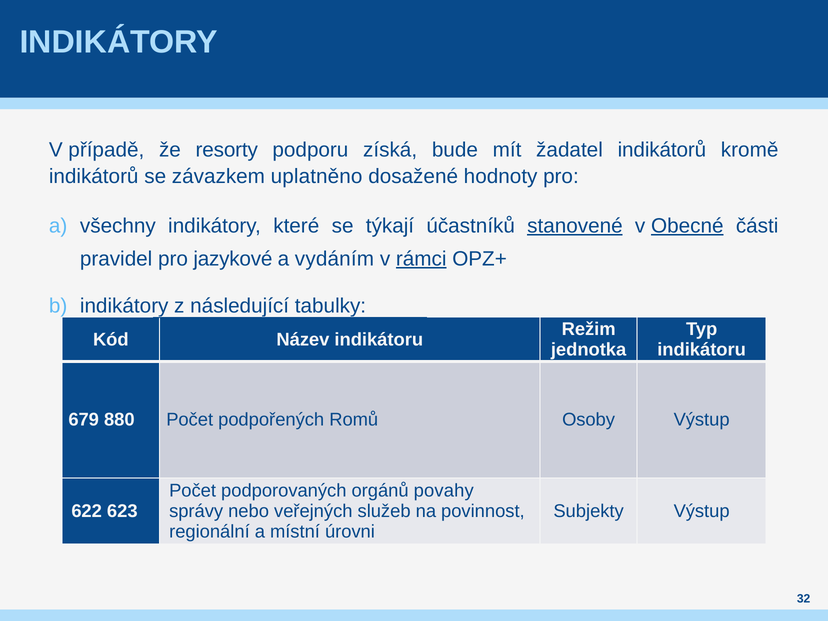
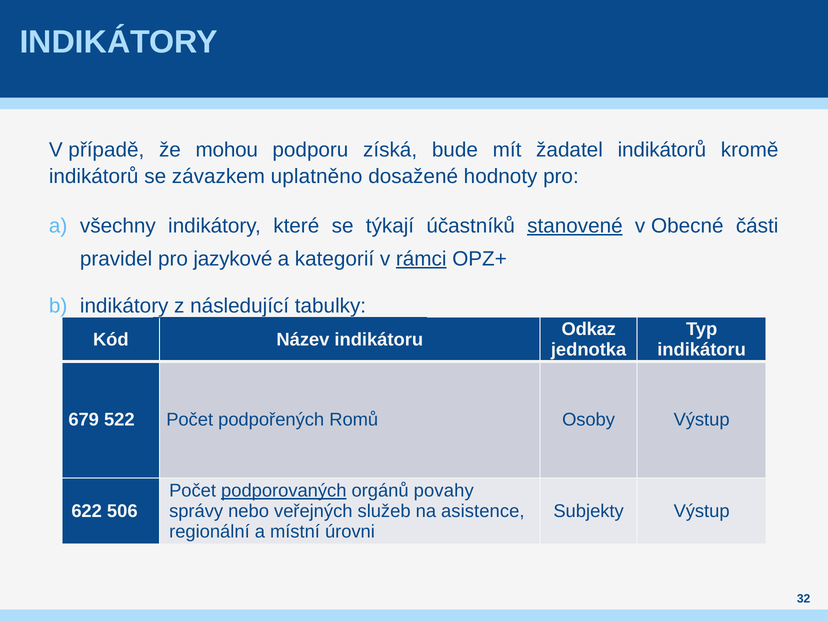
resorty: resorty -> mohou
Obecné underline: present -> none
vydáním: vydáním -> kategorií
Režim: Režim -> Odkaz
880: 880 -> 522
podporovaných underline: none -> present
623: 623 -> 506
povinnost: povinnost -> asistence
